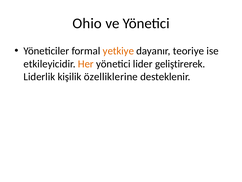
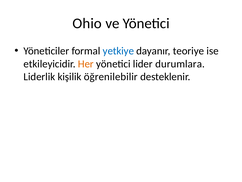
yetkiye colour: orange -> blue
geliştirerek: geliştirerek -> durumlara
özelliklerine: özelliklerine -> öğrenilebilir
